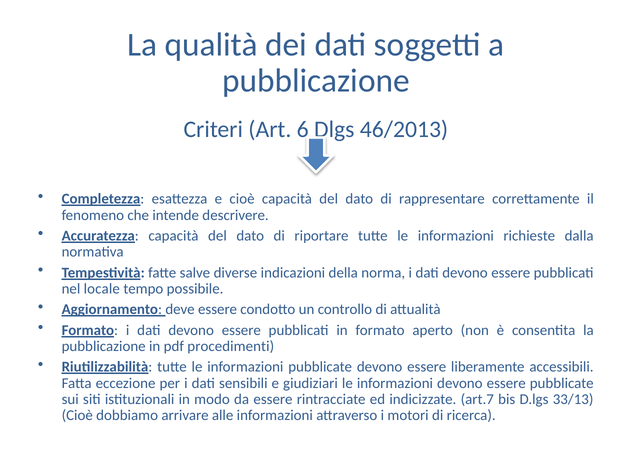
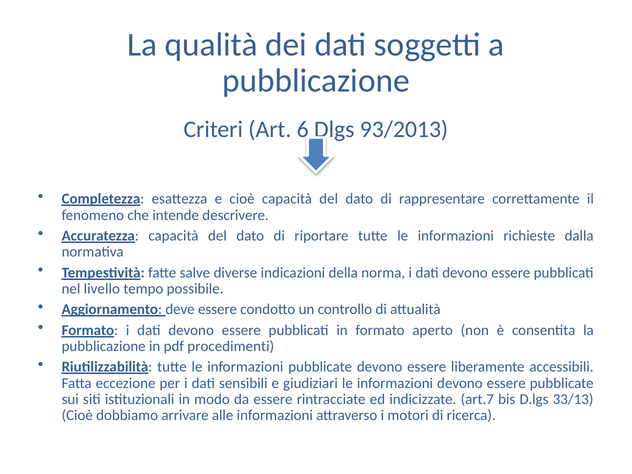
46/2013: 46/2013 -> 93/2013
locale: locale -> livello
